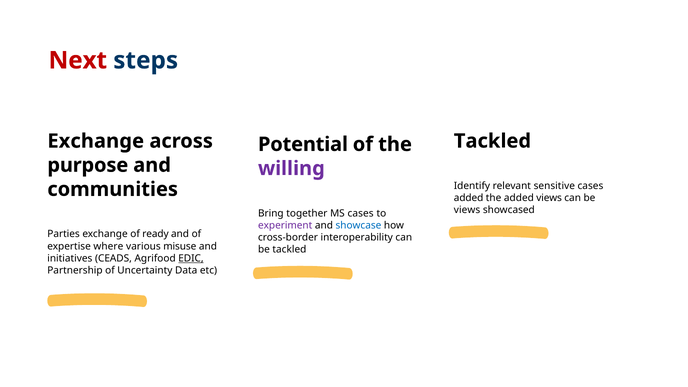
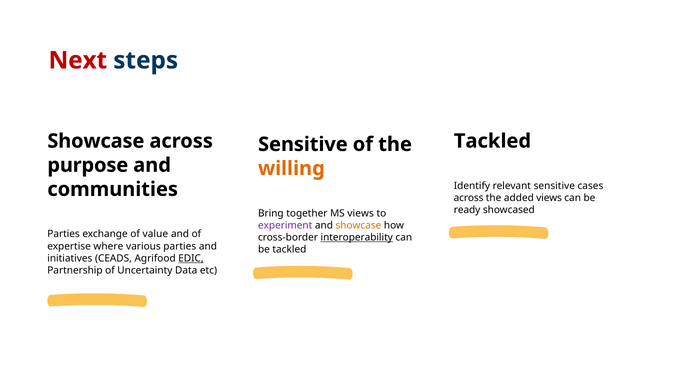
Exchange at (96, 141): Exchange -> Showcase
Potential at (303, 144): Potential -> Sensitive
willing colour: purple -> orange
added at (469, 198): added -> across
views at (467, 210): views -> ready
MS cases: cases -> views
showcase at (358, 225) colour: blue -> orange
ready: ready -> value
interoperability underline: none -> present
various misuse: misuse -> parties
